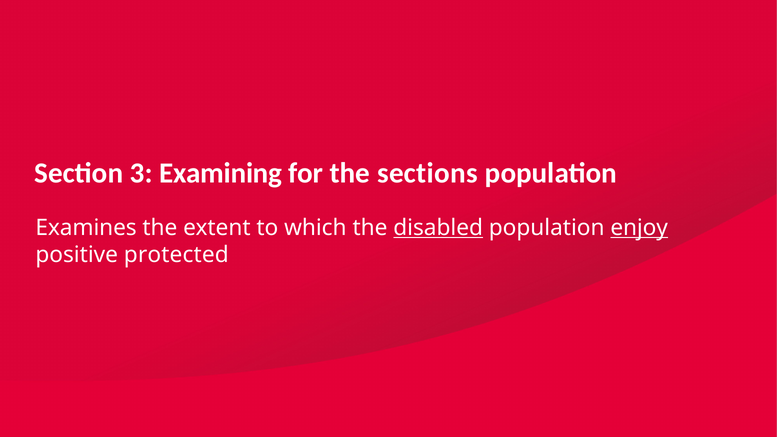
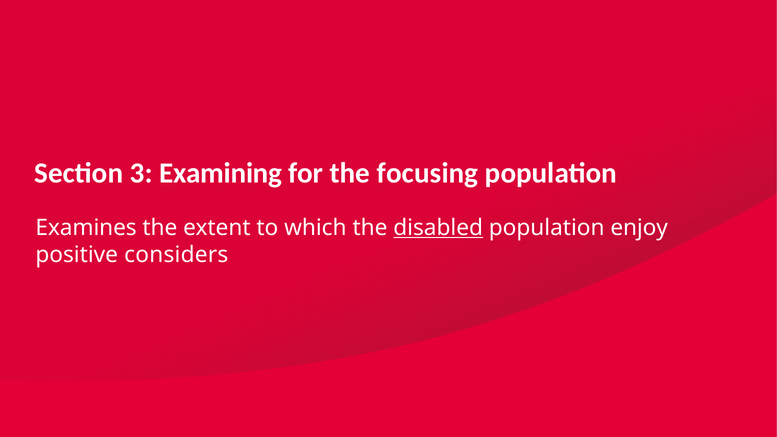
sections: sections -> focusing
enjoy underline: present -> none
protected: protected -> considers
